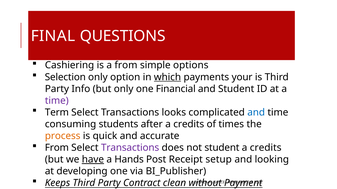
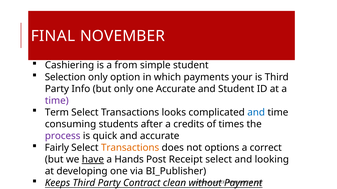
FINAL QUESTIONS: QUESTIONS -> NOVEMBER
simple options: options -> student
which underline: present -> none
one Financial: Financial -> Accurate
process colour: orange -> purple
From at (57, 148): From -> Fairly
Transactions at (130, 148) colour: purple -> orange
not student: student -> options
credits at (266, 148): credits -> correct
Receipt setup: setup -> select
